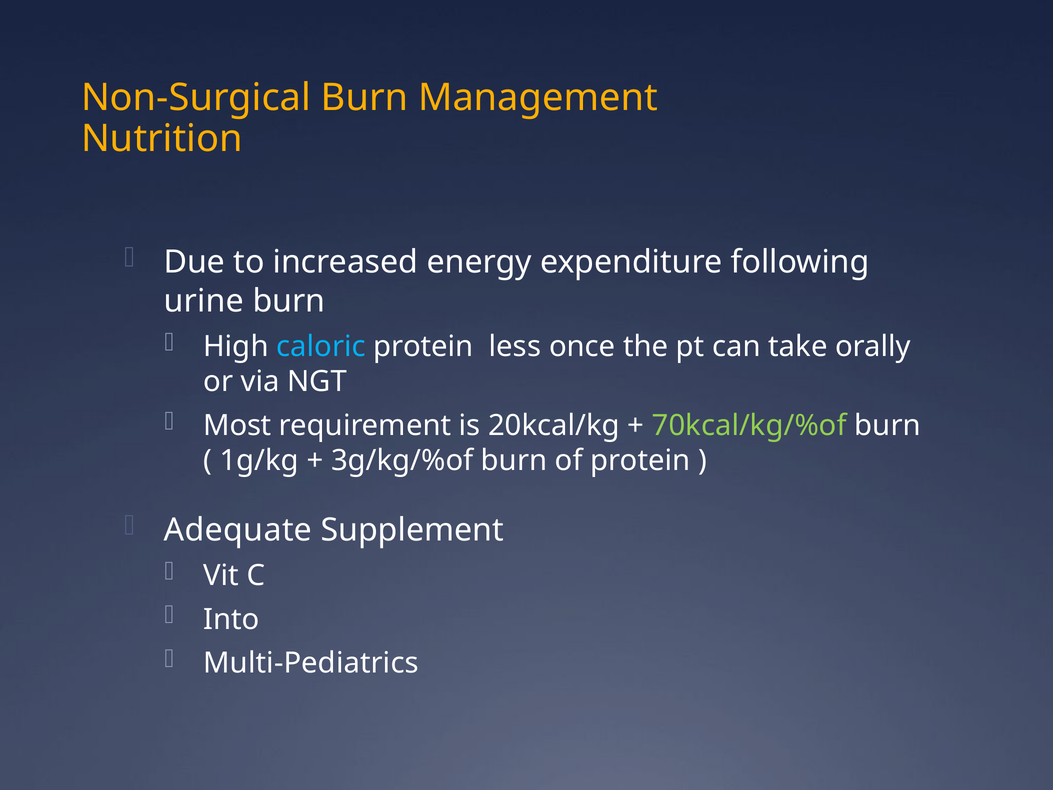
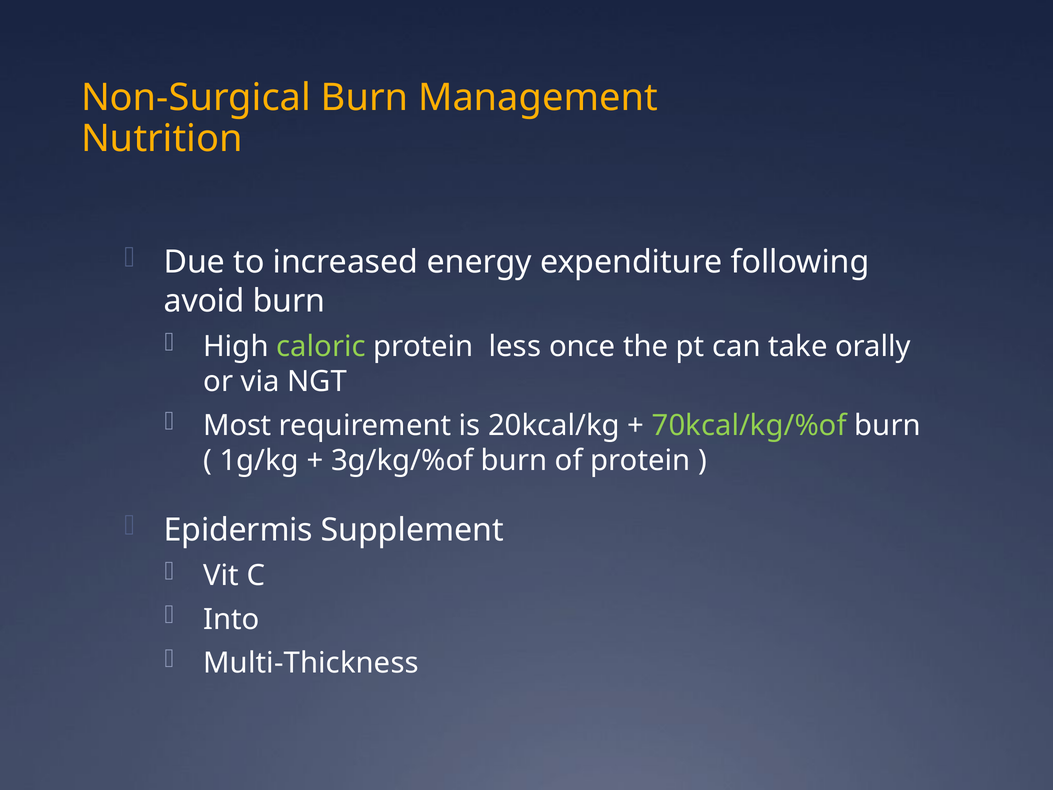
urine: urine -> avoid
caloric colour: light blue -> light green
Adequate: Adequate -> Epidermis
Multi-Pediatrics: Multi-Pediatrics -> Multi-Thickness
